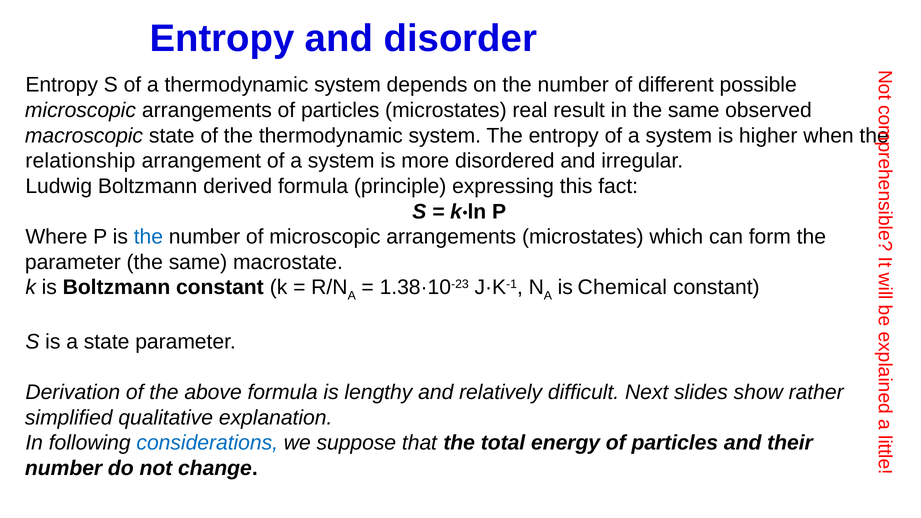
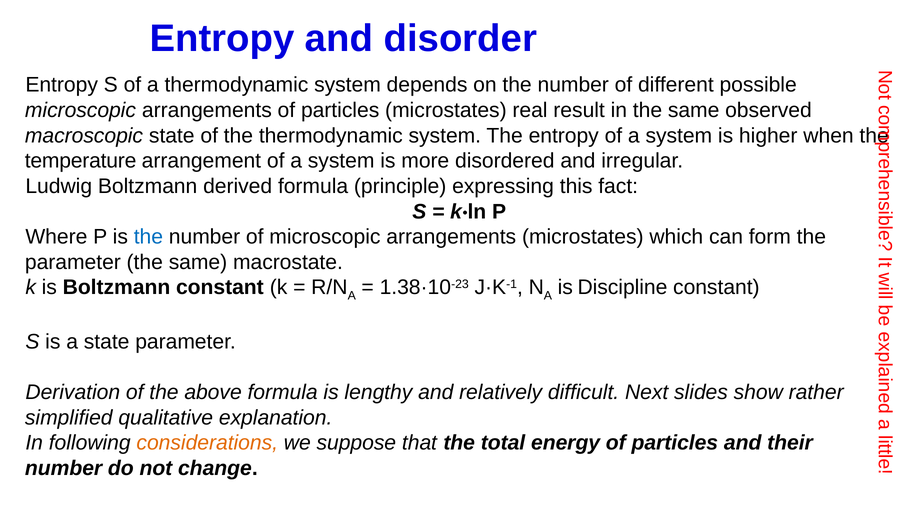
relationship: relationship -> temperature
Chemical: Chemical -> Discipline
considerations colour: blue -> orange
